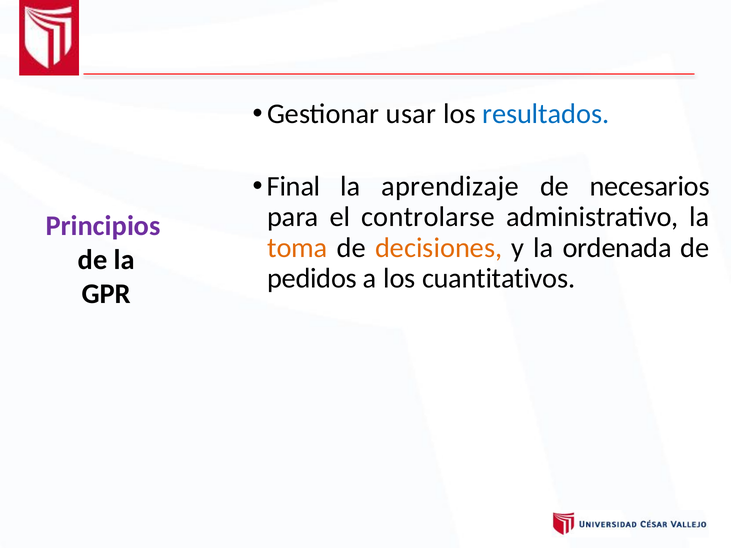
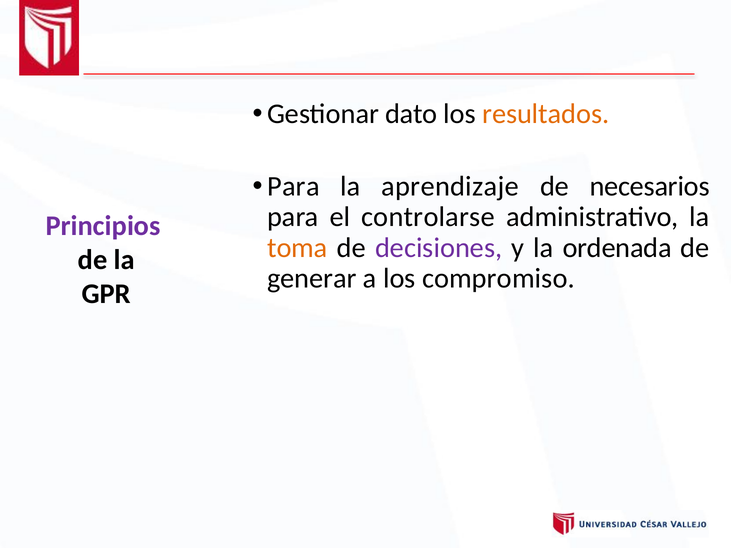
usar: usar -> dato
resultados colour: blue -> orange
Final at (294, 186): Final -> Para
decisiones colour: orange -> purple
pedidos: pedidos -> generar
cuantitativos: cuantitativos -> compromiso
